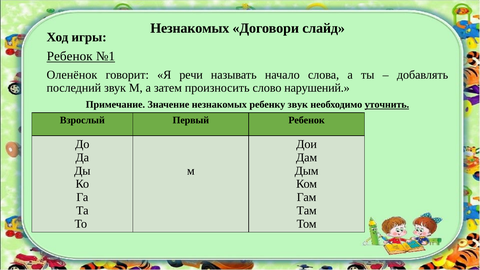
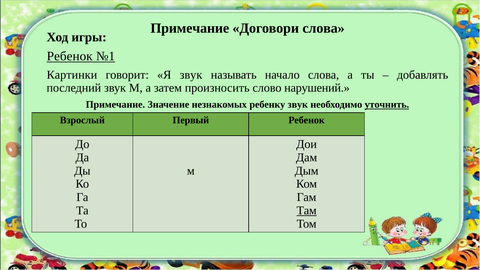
Незнакомых at (190, 28): Незнакомых -> Примечание
Договори слайд: слайд -> слова
Оленёнок: Оленёнок -> Картинки
Я речи: речи -> звук
Там underline: none -> present
